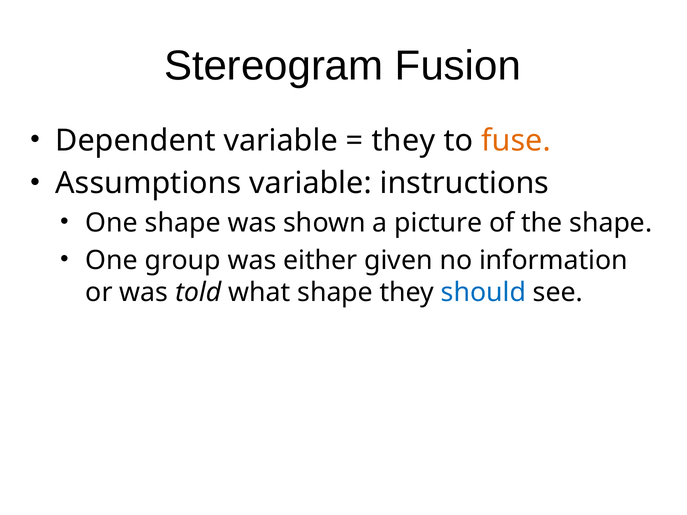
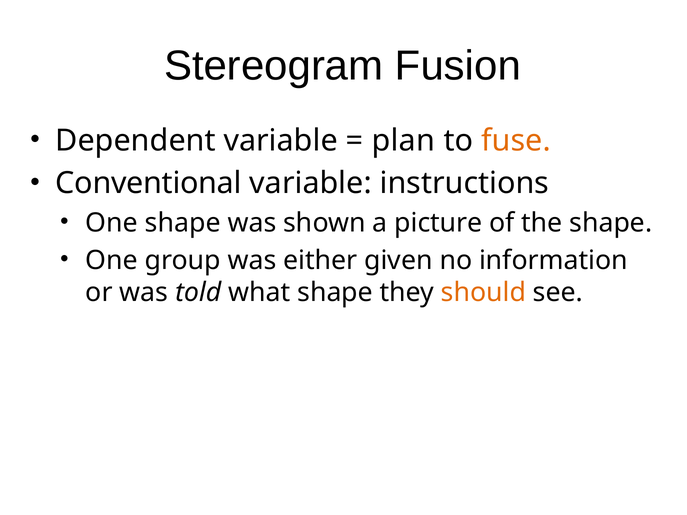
they at (403, 141): they -> plan
Assumptions: Assumptions -> Conventional
should colour: blue -> orange
